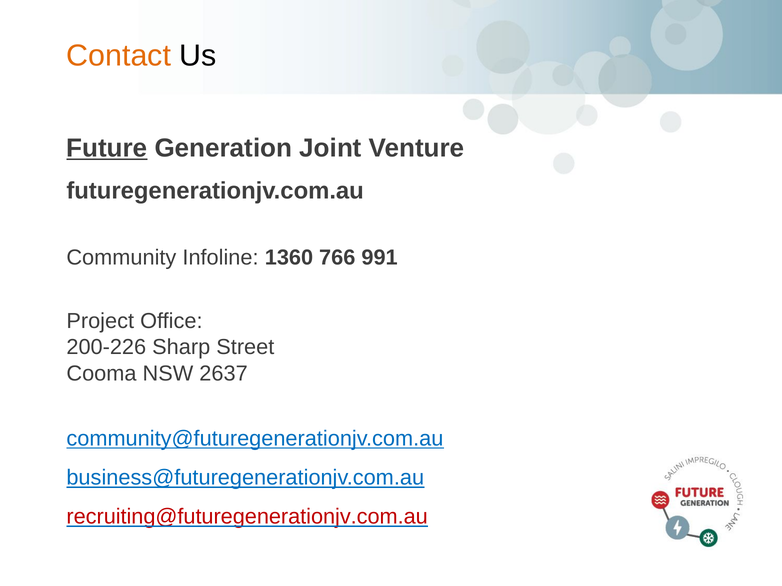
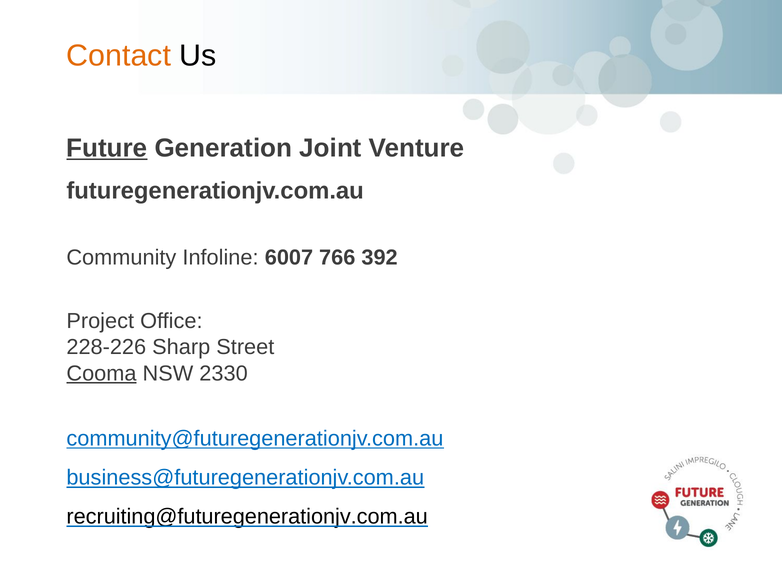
1360: 1360 -> 6007
991: 991 -> 392
200-226: 200-226 -> 228-226
Cooma underline: none -> present
2637: 2637 -> 2330
recruiting@futuregenerationjv.com.au colour: red -> black
